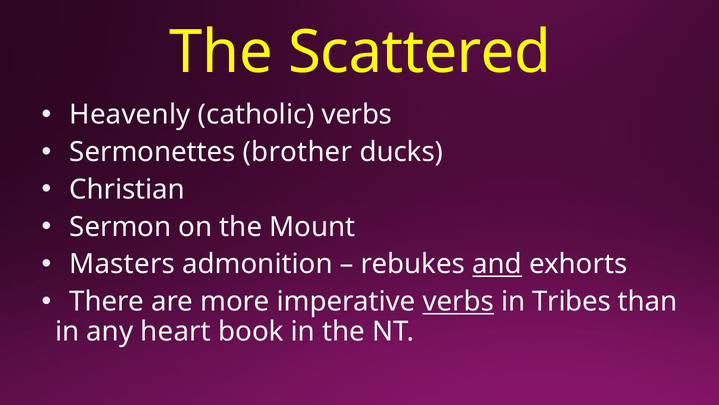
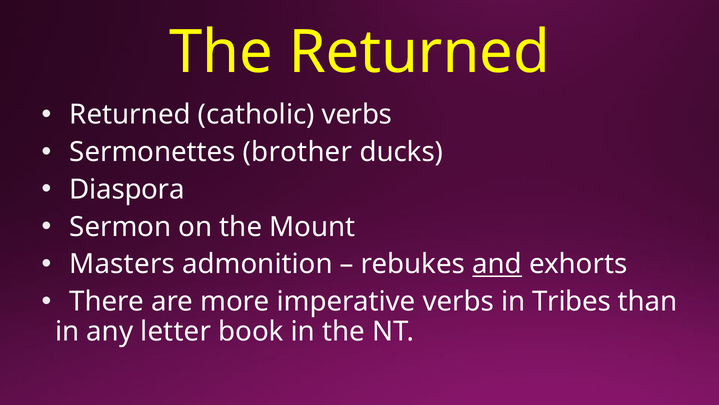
The Scattered: Scattered -> Returned
Heavenly at (130, 114): Heavenly -> Returned
Christian: Christian -> Diaspora
verbs at (458, 301) underline: present -> none
heart: heart -> letter
